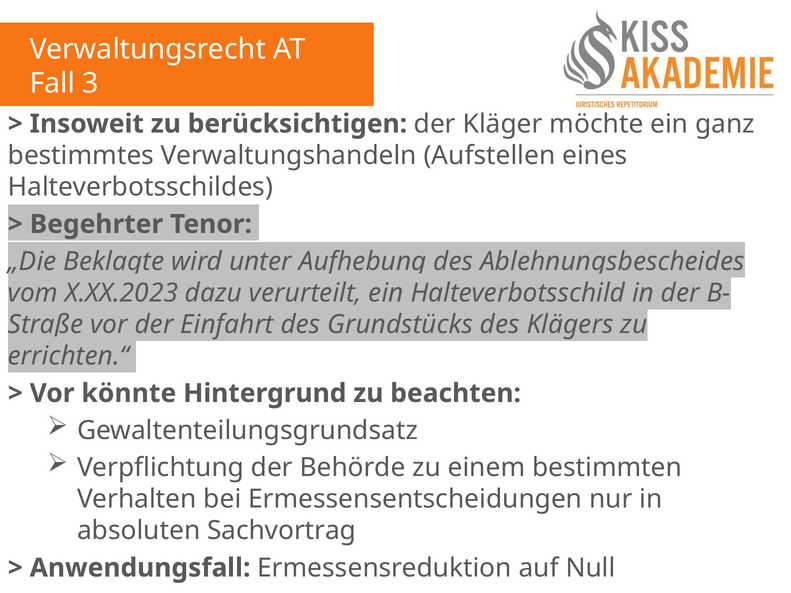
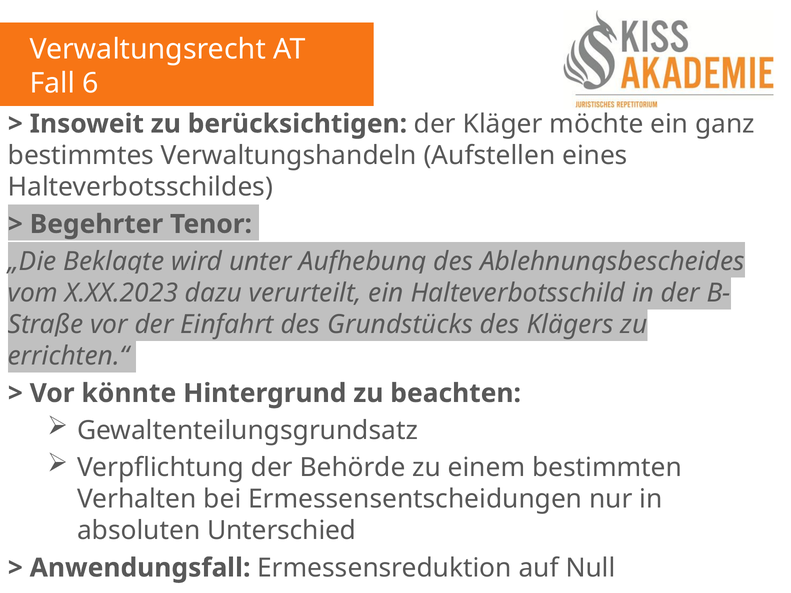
3: 3 -> 6
Sachvortrag: Sachvortrag -> Unterschied
